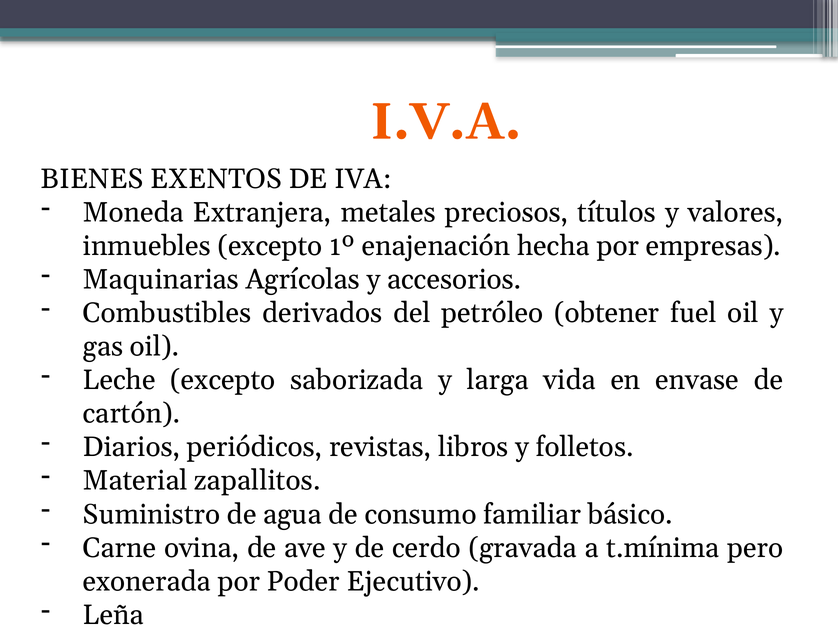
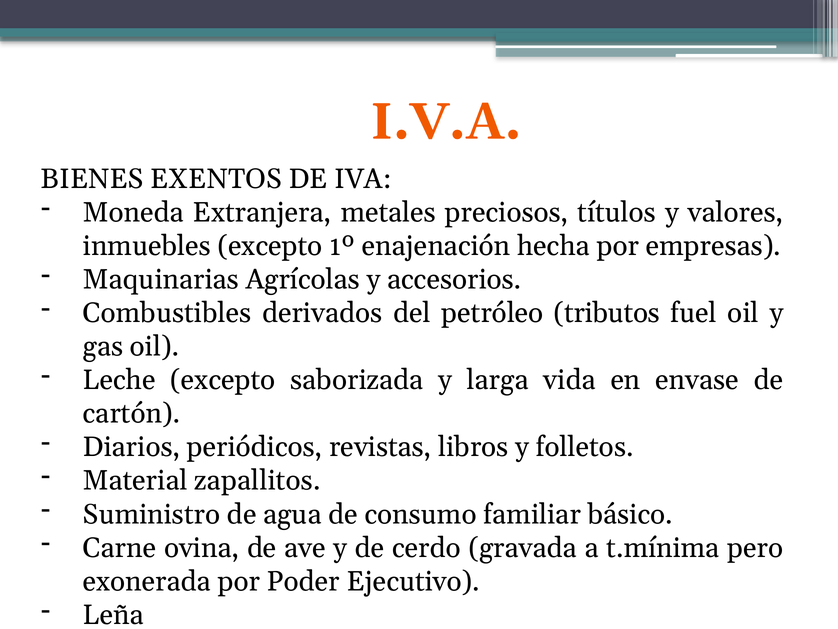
obtener: obtener -> tributos
